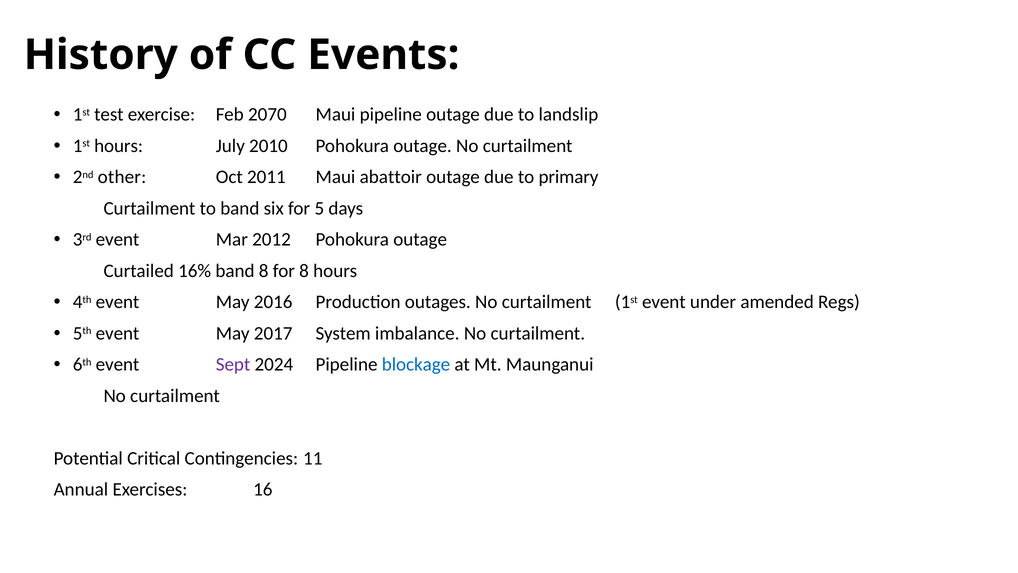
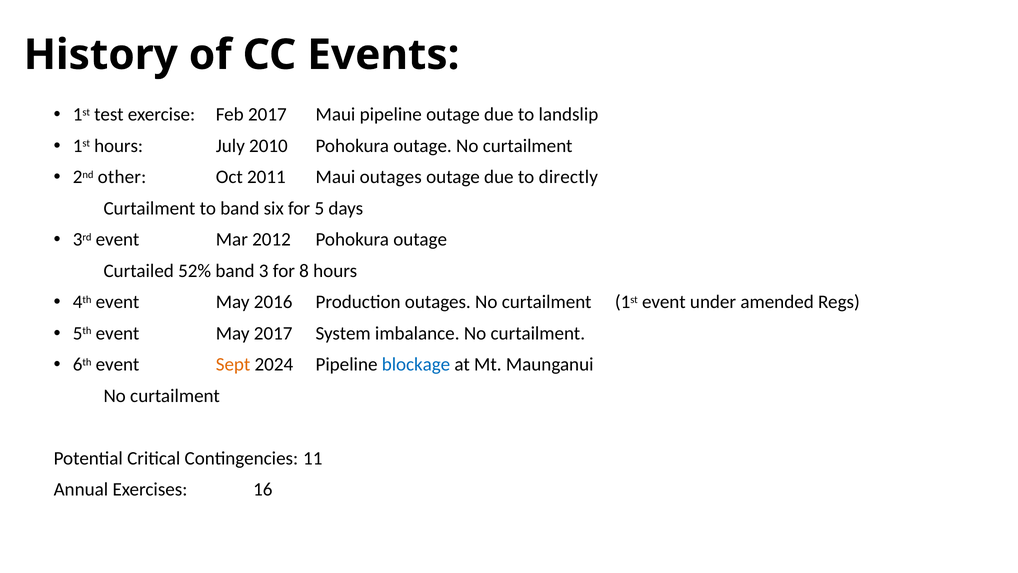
Feb 2070: 2070 -> 2017
Maui abattoir: abattoir -> outages
primary: primary -> directly
16%: 16% -> 52%
band 8: 8 -> 3
Sept colour: purple -> orange
